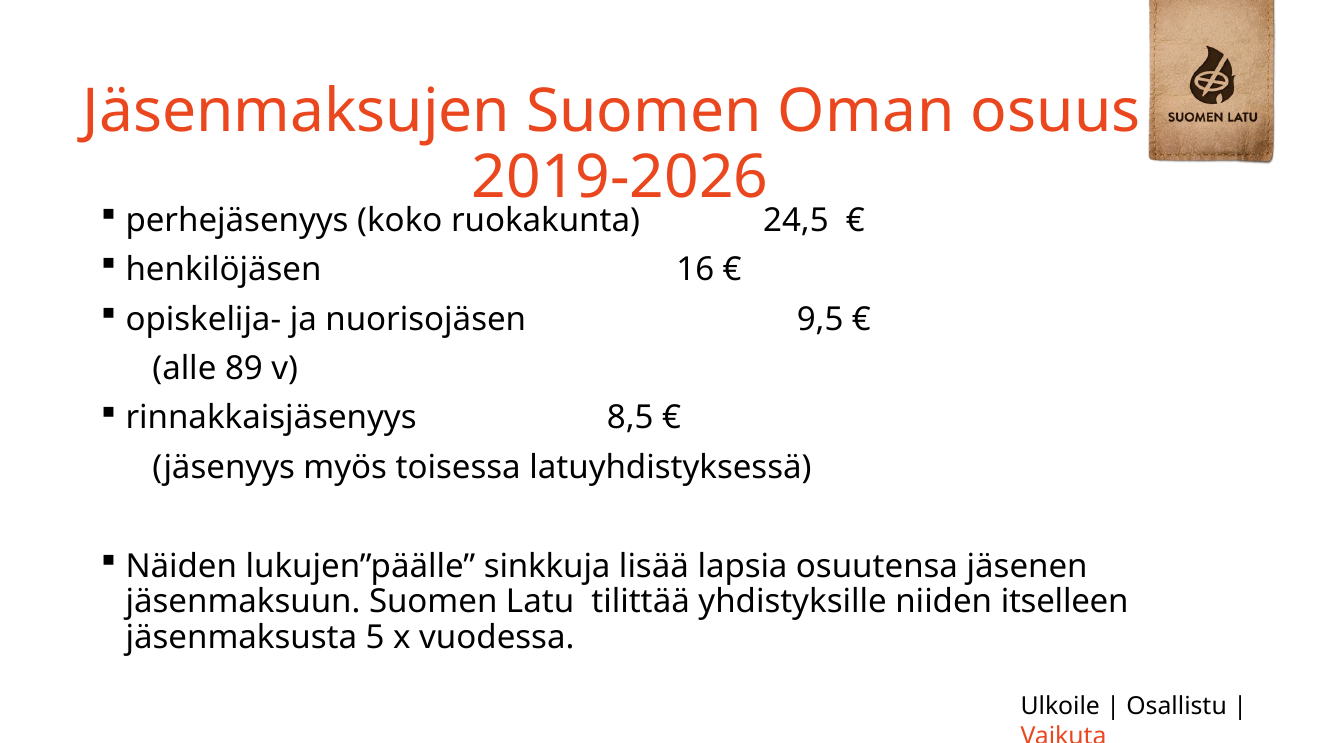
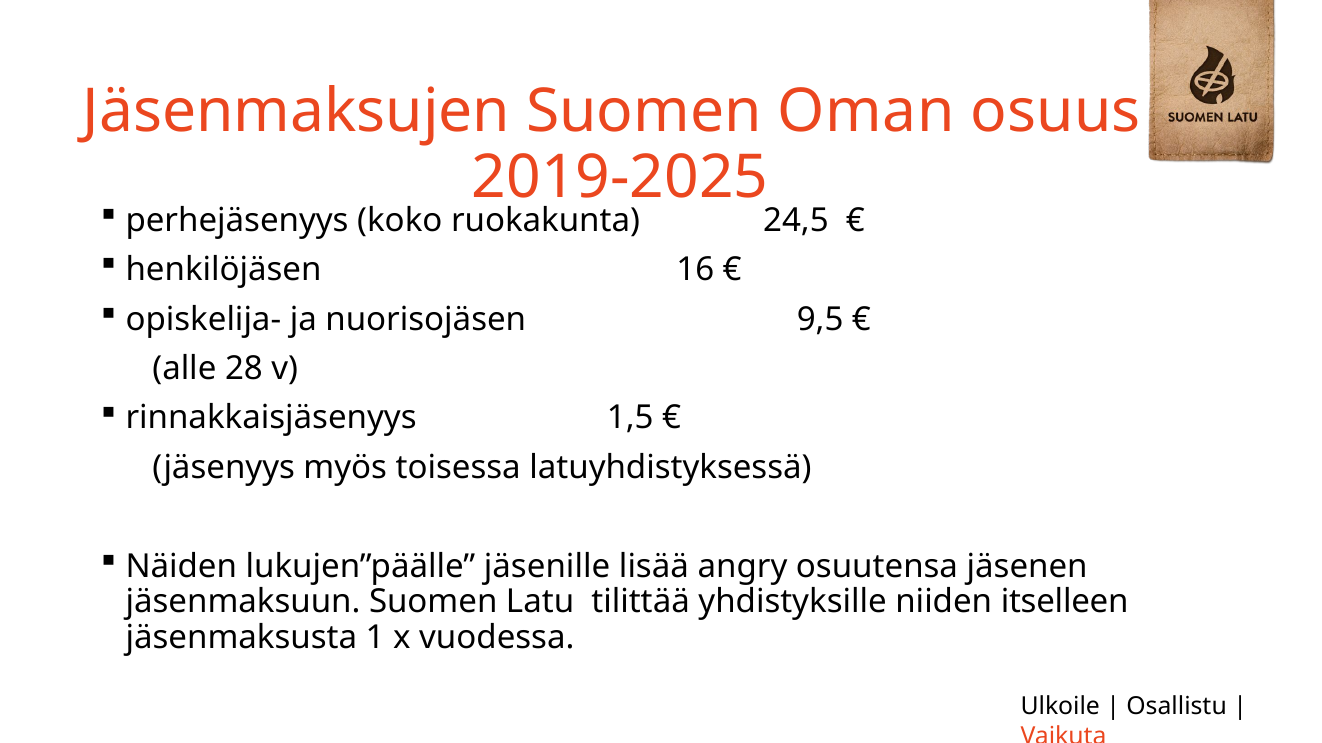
2019-2026: 2019-2026 -> 2019-2025
89: 89 -> 28
8,5: 8,5 -> 1,5
sinkkuja: sinkkuja -> jäsenille
lapsia: lapsia -> angry
5: 5 -> 1
